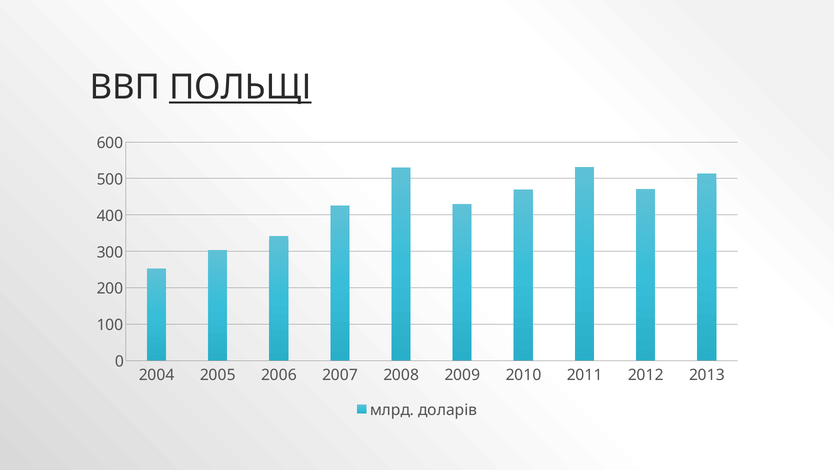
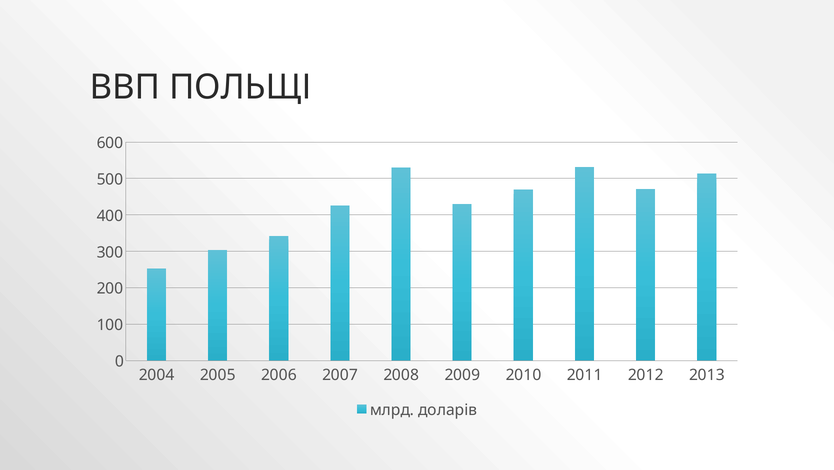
ПОЛЬЩІ underline: present -> none
